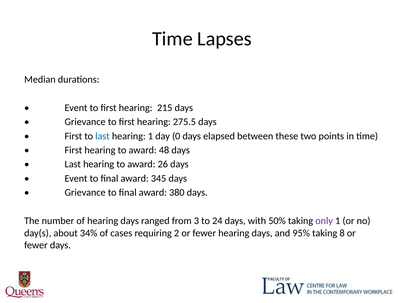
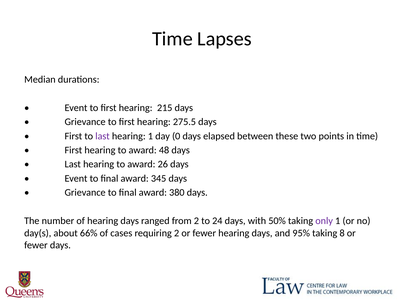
last at (103, 136) colour: blue -> purple
from 3: 3 -> 2
34%: 34% -> 66%
